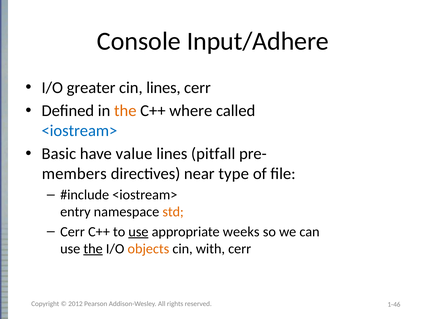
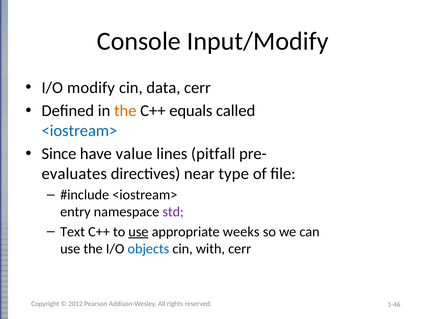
Input/Adhere: Input/Adhere -> Input/Modify
greater: greater -> modify
cin lines: lines -> data
where: where -> equals
Basic: Basic -> Since
members: members -> evaluates
std colour: orange -> purple
Cerr at (72, 232): Cerr -> Text
the at (93, 249) underline: present -> none
objects colour: orange -> blue
